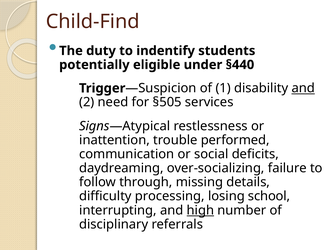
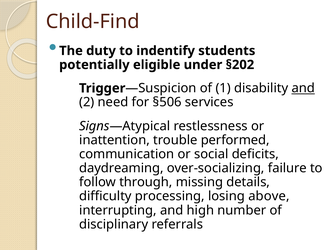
§440: §440 -> §202
§505: §505 -> §506
school: school -> above
high underline: present -> none
